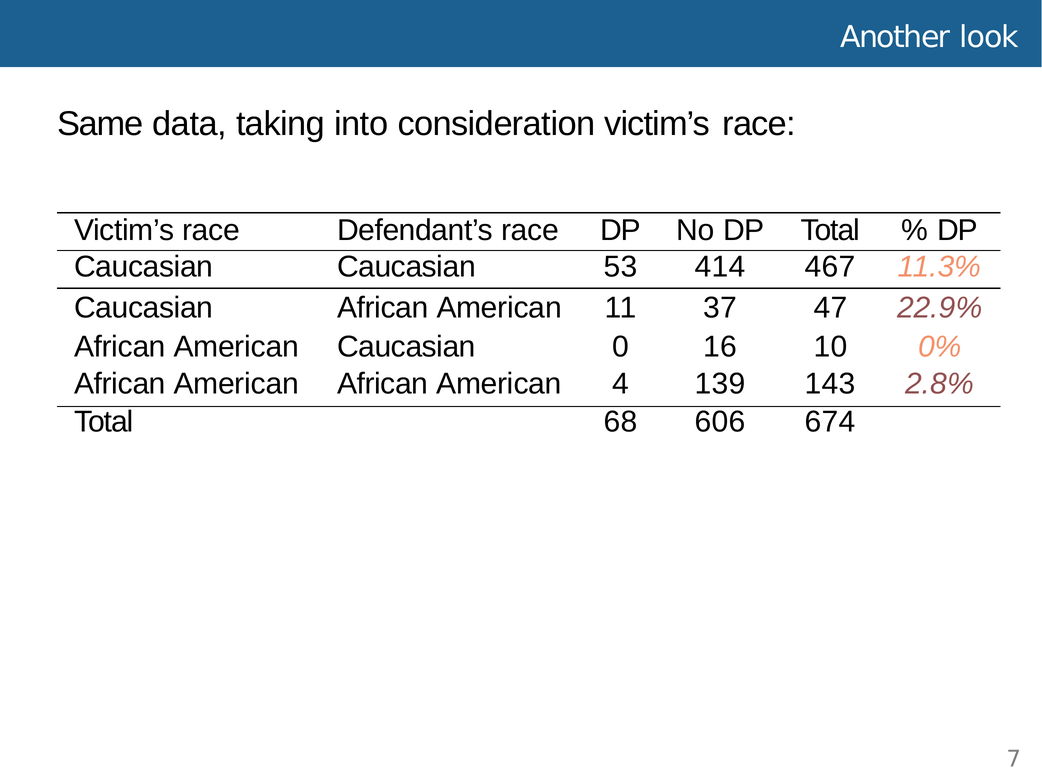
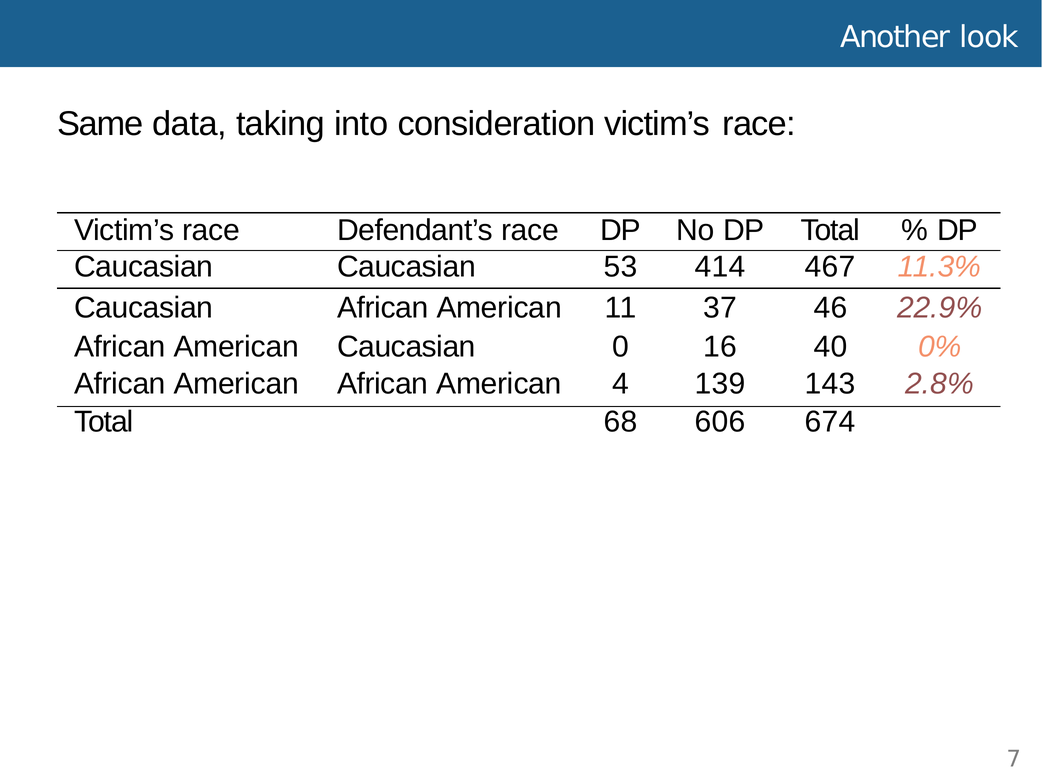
47: 47 -> 46
10: 10 -> 40
